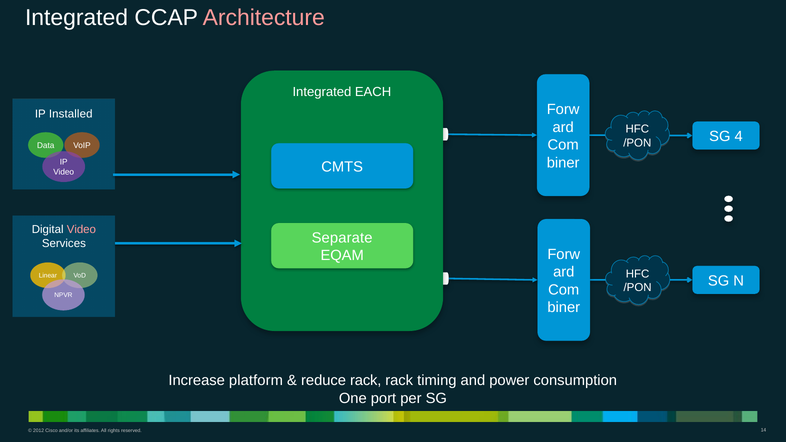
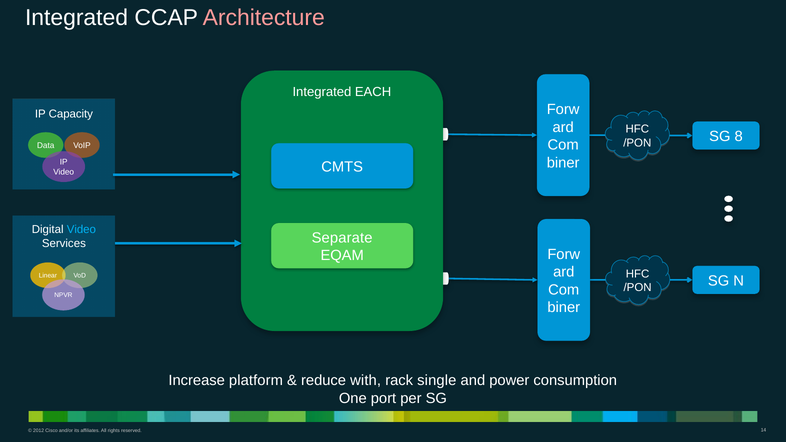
Installed: Installed -> Capacity
4: 4 -> 8
Video at (81, 230) colour: pink -> light blue
reduce rack: rack -> with
timing: timing -> single
